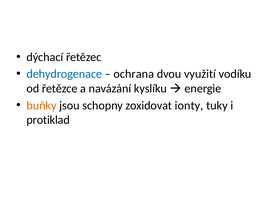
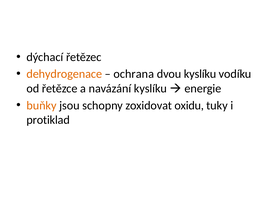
dehydrogenace colour: blue -> orange
dvou využití: využití -> kyslíku
ionty: ionty -> oxidu
